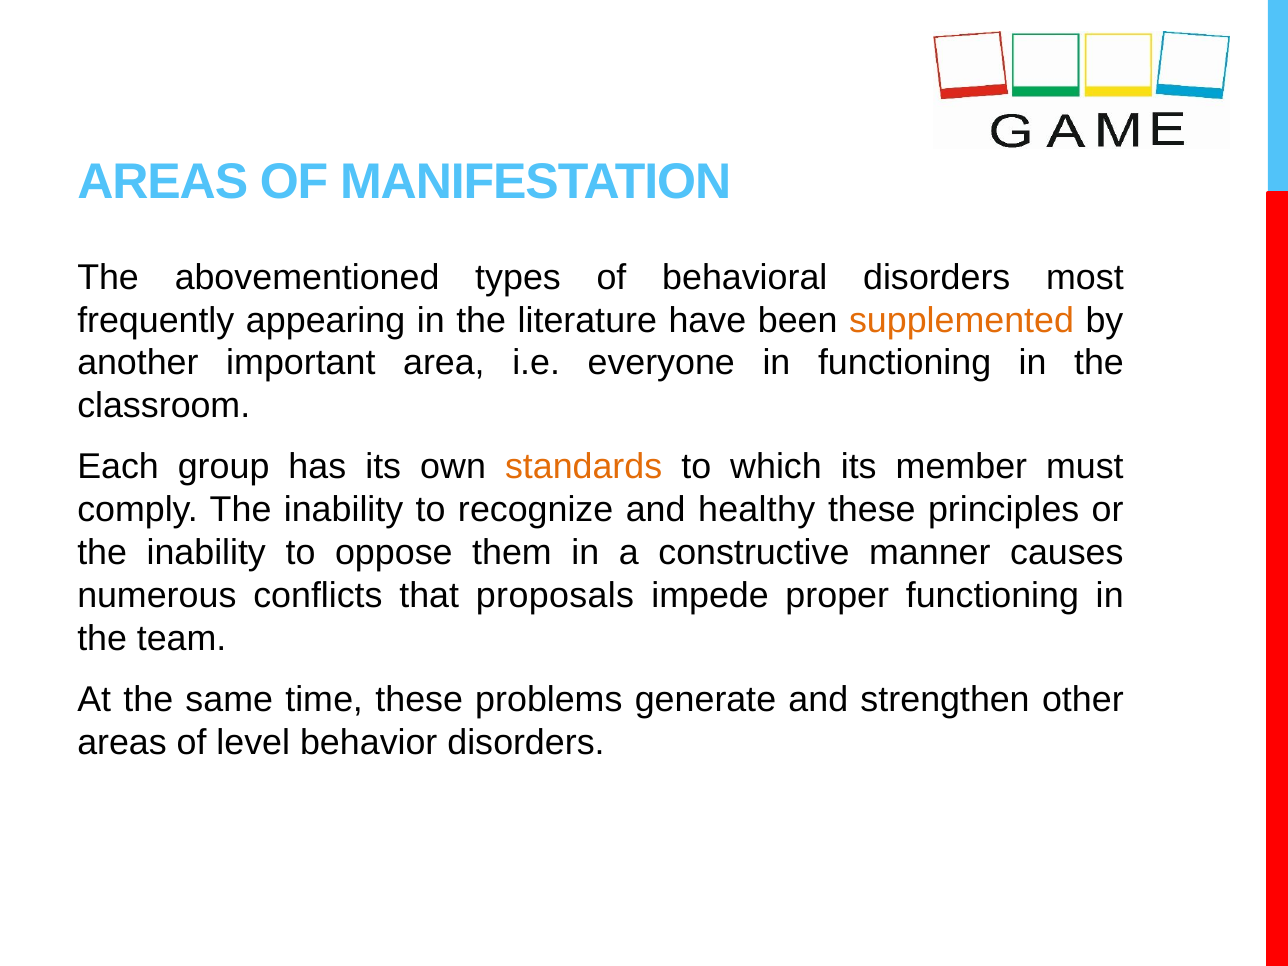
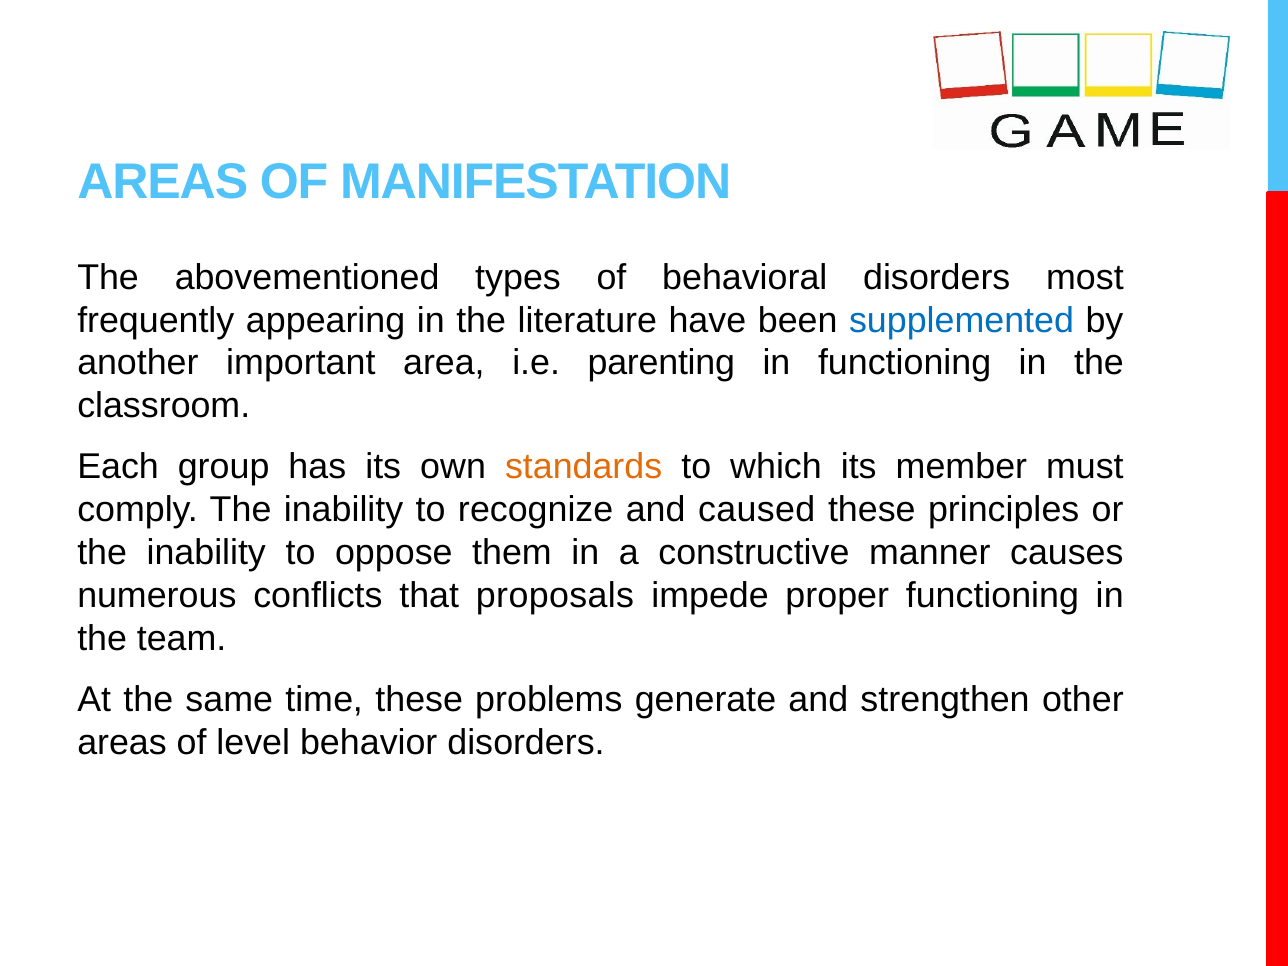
supplemented colour: orange -> blue
everyone: everyone -> parenting
healthy: healthy -> caused
